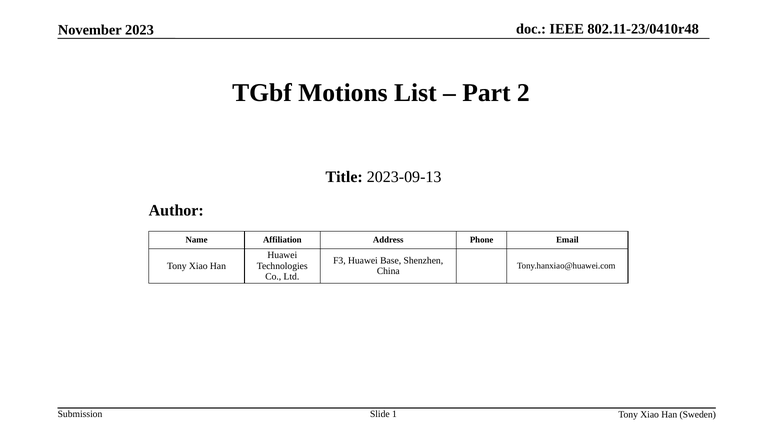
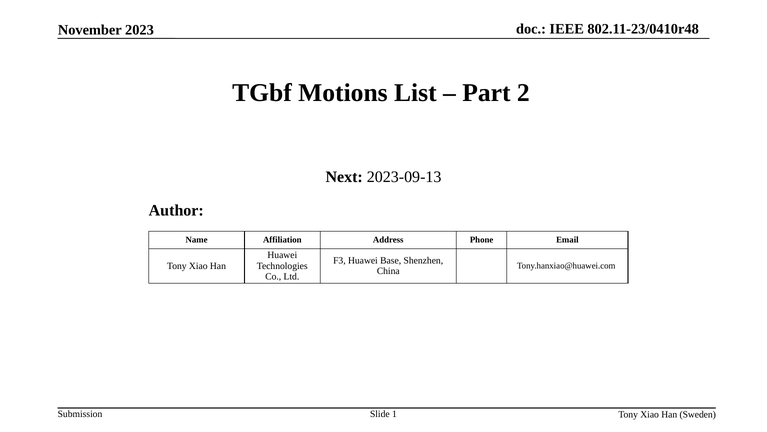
Title: Title -> Next
